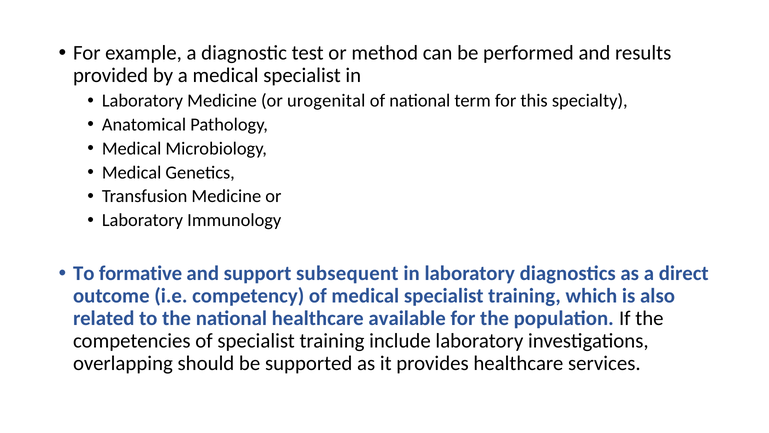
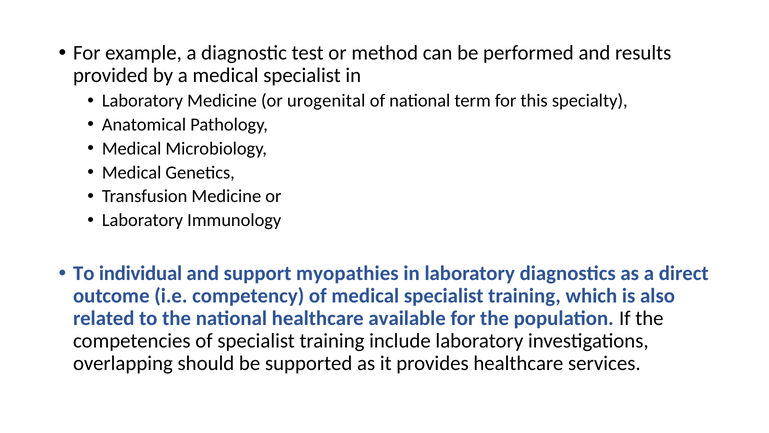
formative: formative -> individual
subsequent: subsequent -> myopathies
